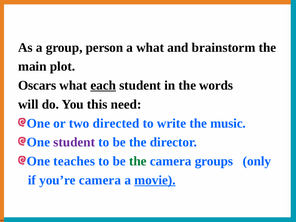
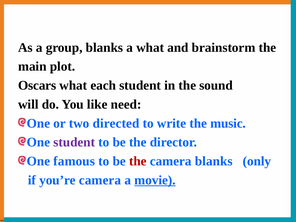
group person: person -> blanks
each underline: present -> none
words: words -> sound
this: this -> like
teaches: teaches -> famous
the at (138, 161) colour: green -> red
camera groups: groups -> blanks
